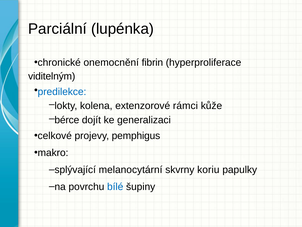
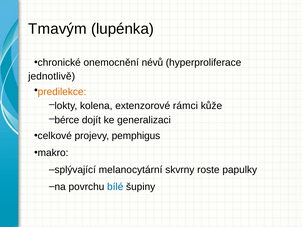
Parciální: Parciální -> Tmavým
fibrin: fibrin -> névů
viditelným: viditelným -> jednotlivě
predilekce colour: blue -> orange
koriu: koriu -> roste
